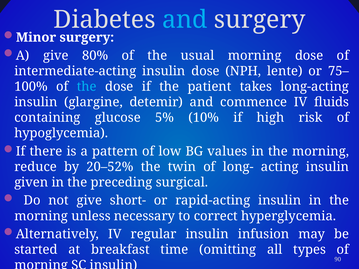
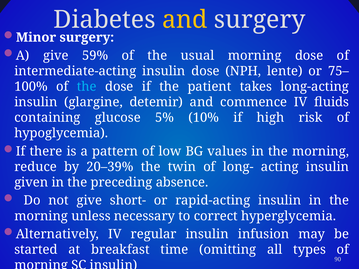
and at (185, 20) colour: light blue -> yellow
80%: 80% -> 59%
20–52%: 20–52% -> 20–39%
surgical: surgical -> absence
